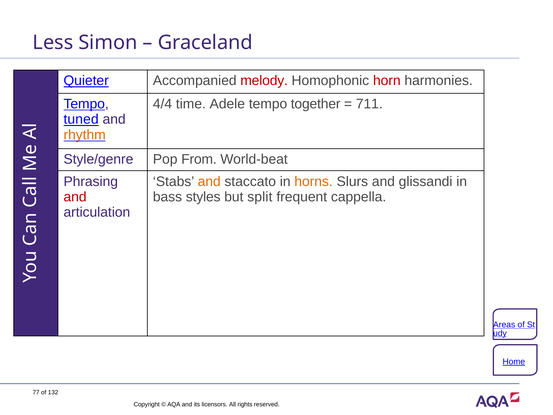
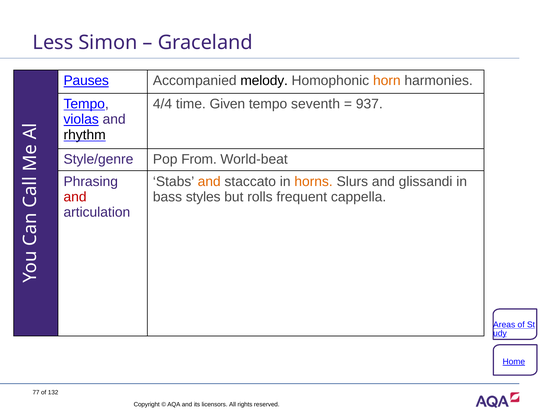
Quieter: Quieter -> Pauses
melody colour: red -> black
horn colour: red -> orange
Adele: Adele -> Given
together: together -> seventh
711: 711 -> 937
tuned: tuned -> violas
rhythm colour: orange -> black
split: split -> rolls
